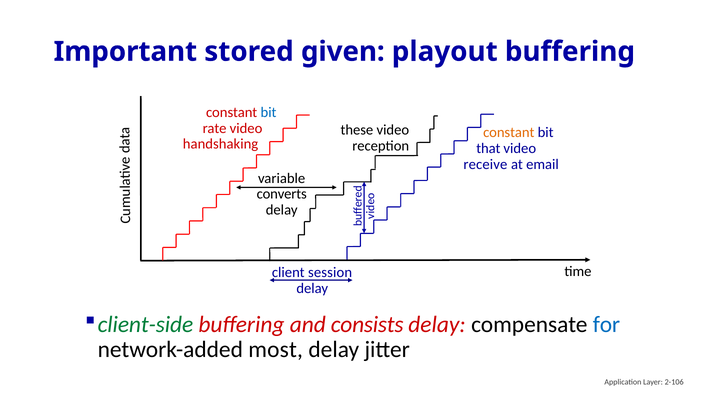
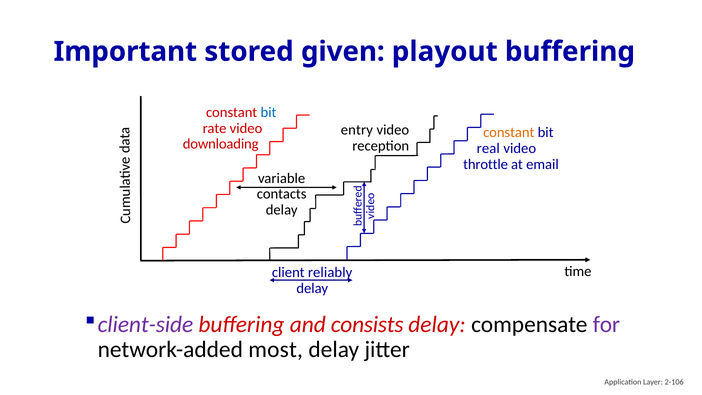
these: these -> entry
handshaking: handshaking -> downloading
that: that -> real
receive: receive -> throttle
converts: converts -> contacts
session: session -> reliably
client-side colour: green -> purple
for colour: blue -> purple
